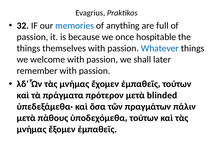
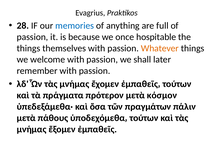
32: 32 -> 28
Whatever colour: blue -> orange
blinded: blinded -> κόσμον
